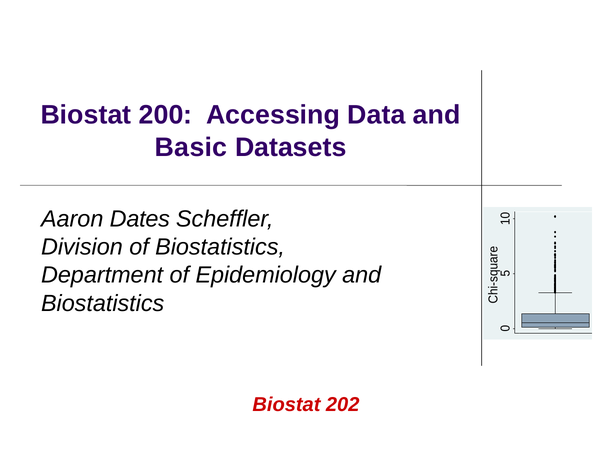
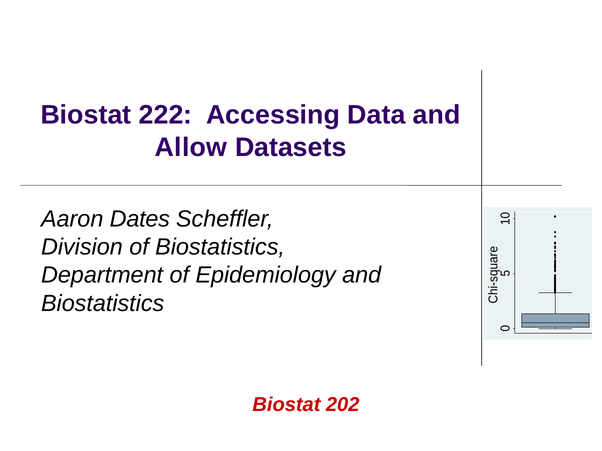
200: 200 -> 222
Basic: Basic -> Allow
